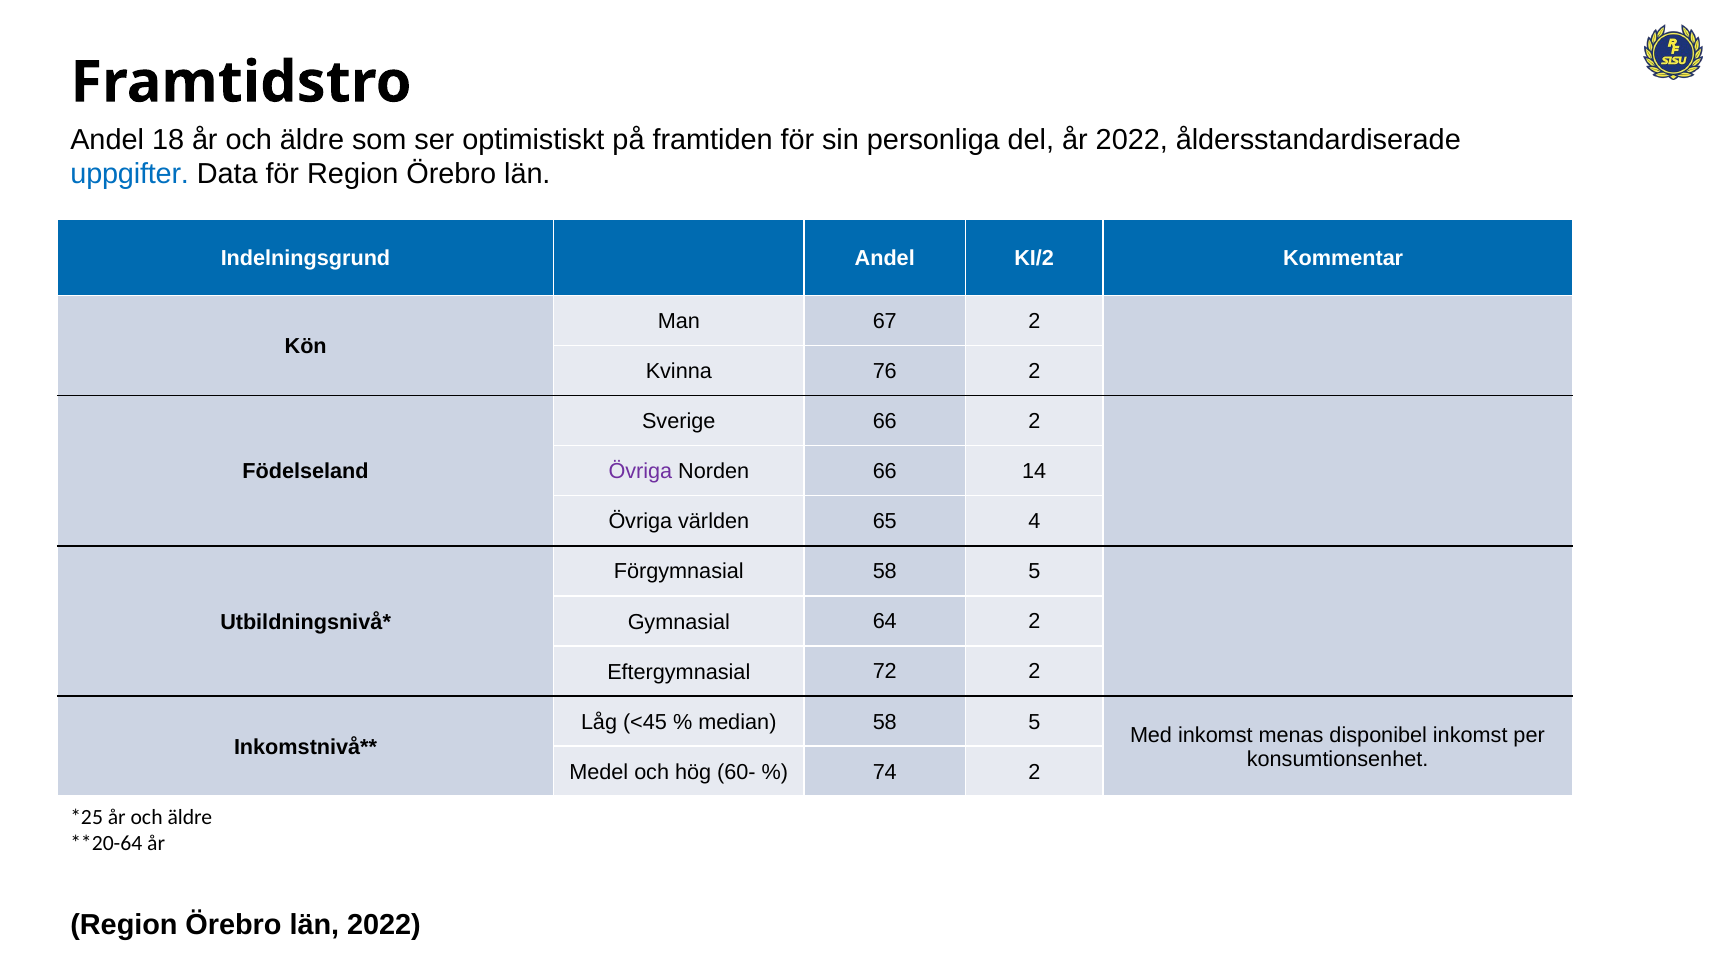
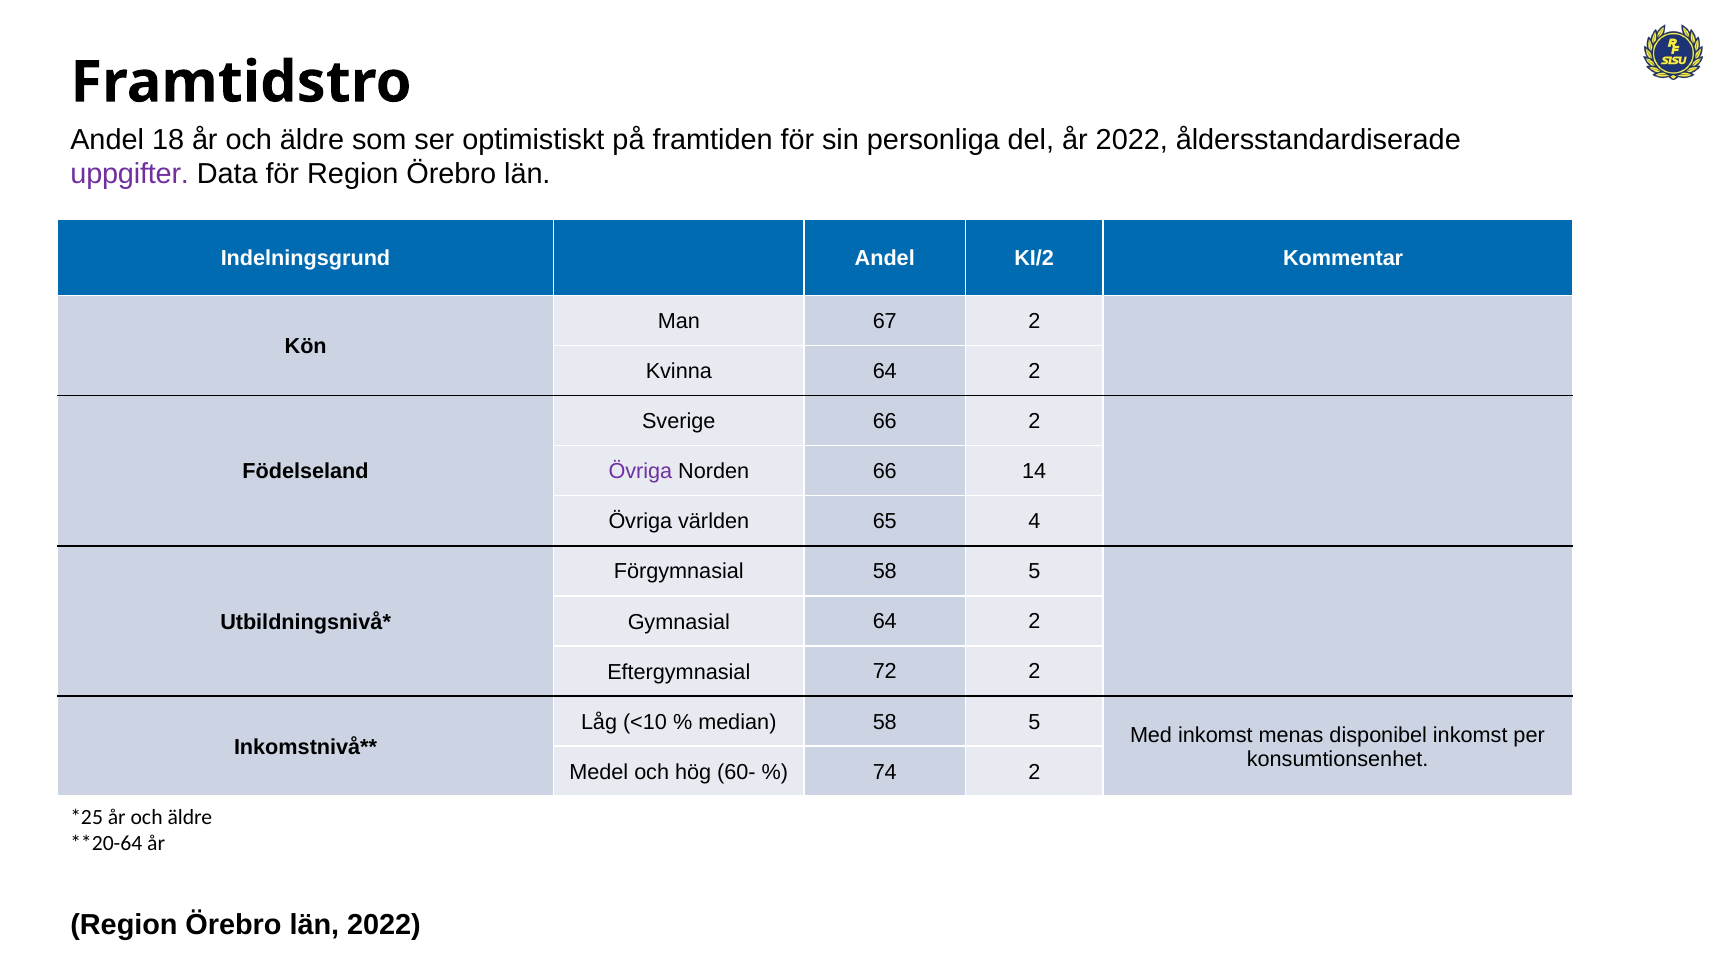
uppgifter colour: blue -> purple
Kvinna 76: 76 -> 64
<45: <45 -> <10
